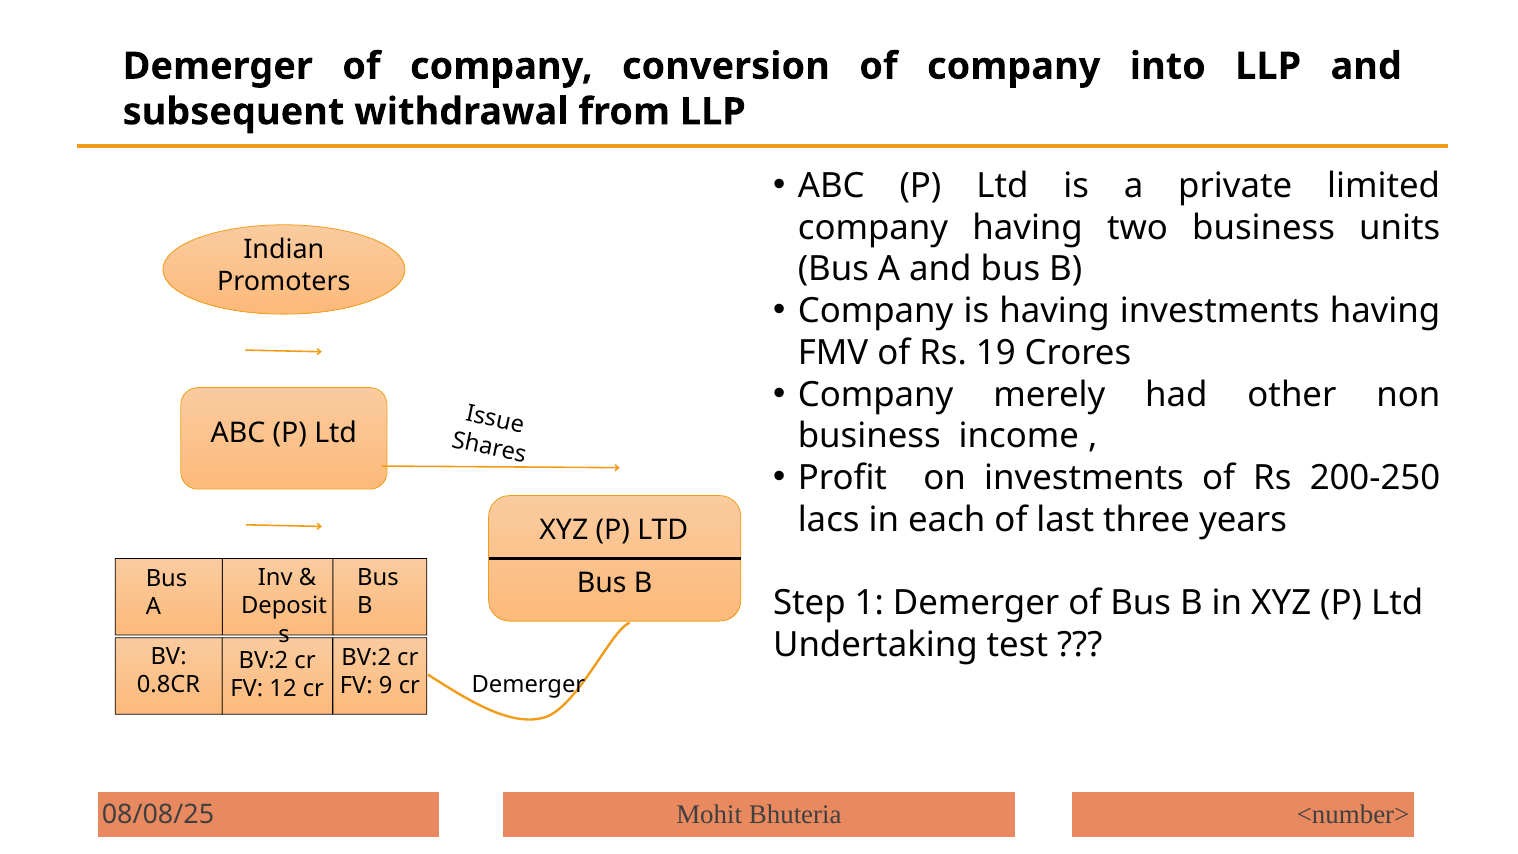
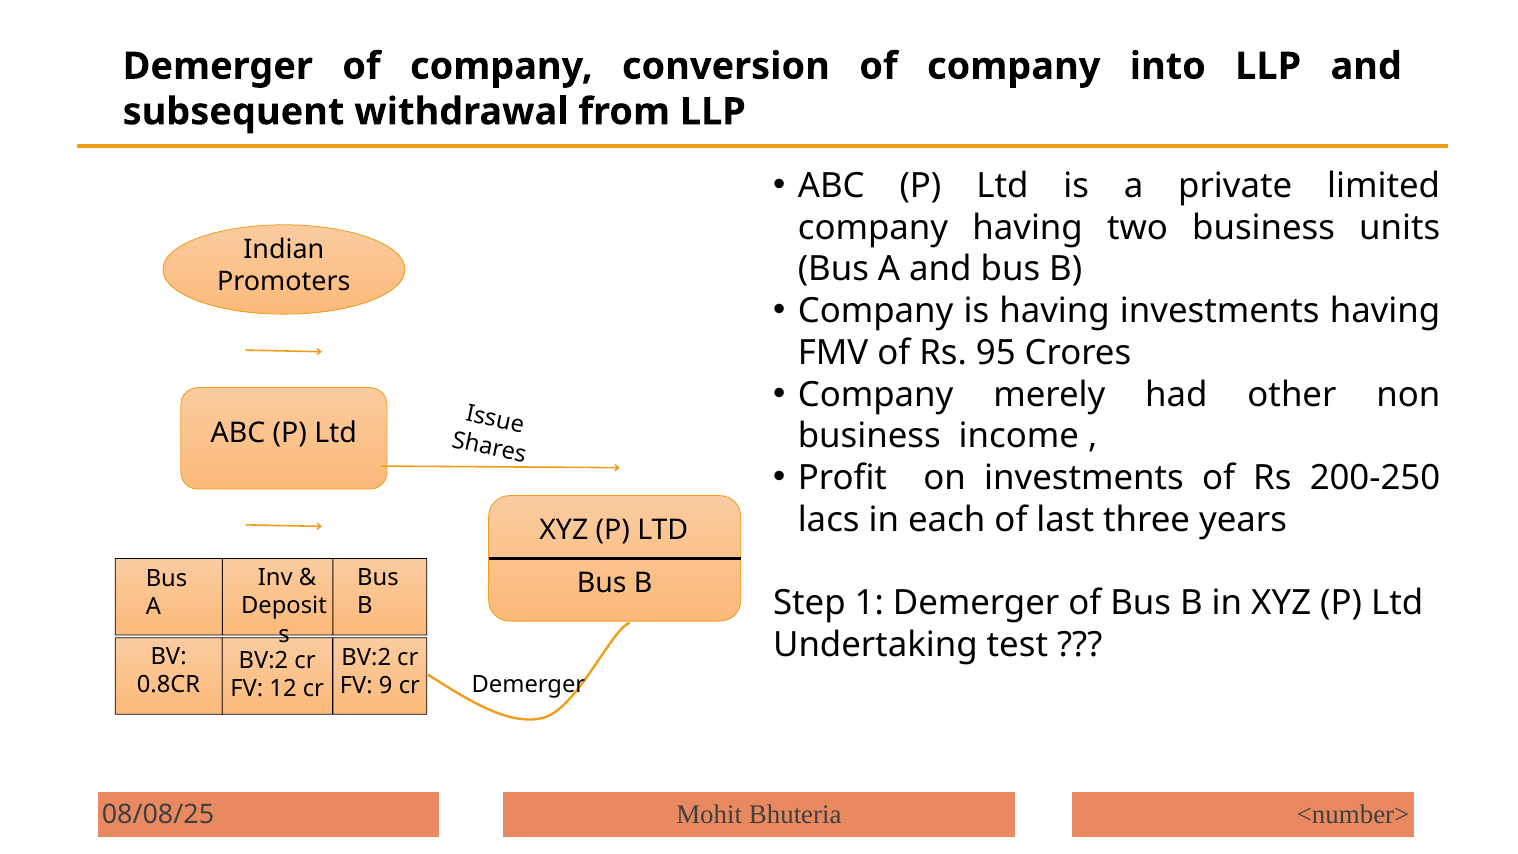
19: 19 -> 95
